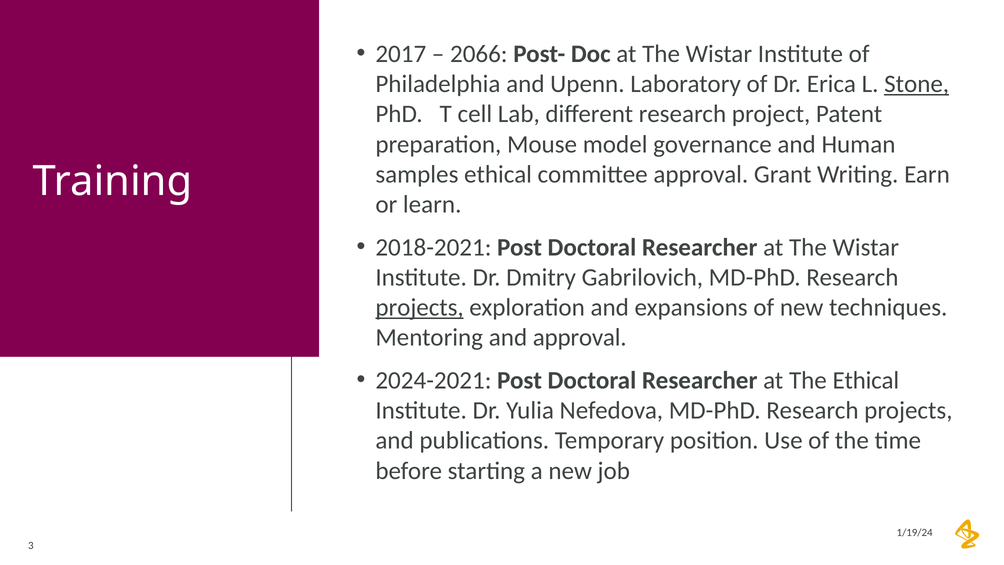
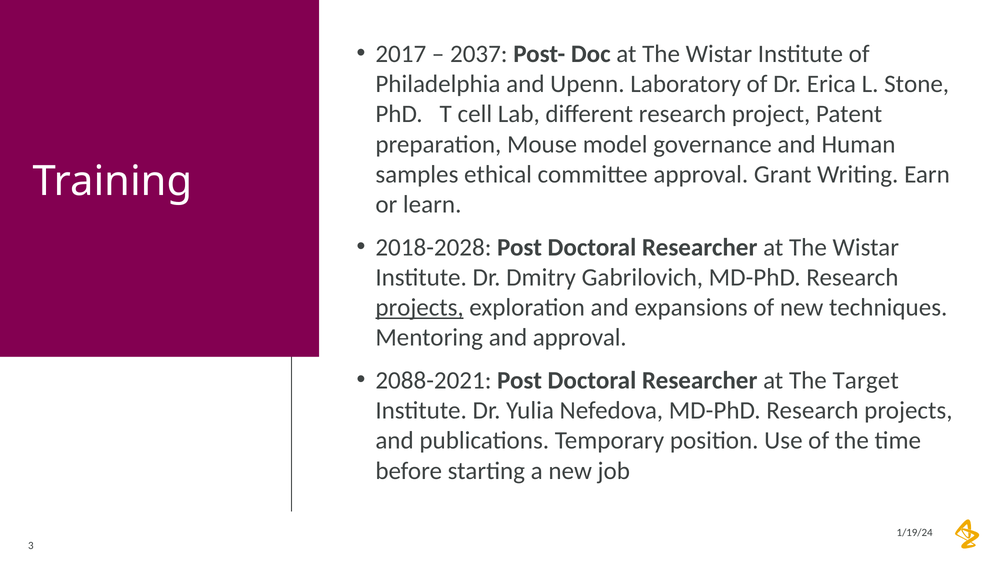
2066: 2066 -> 2037
Stone underline: present -> none
2018-2021: 2018-2021 -> 2018-2028
2024-2021: 2024-2021 -> 2088-2021
The Ethical: Ethical -> Target
